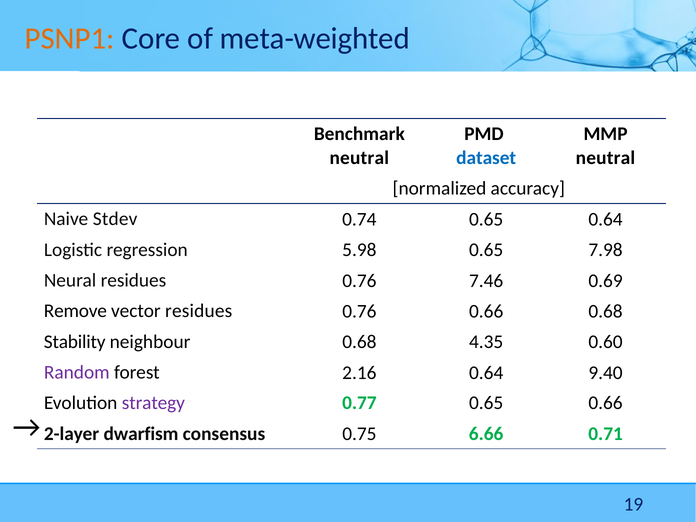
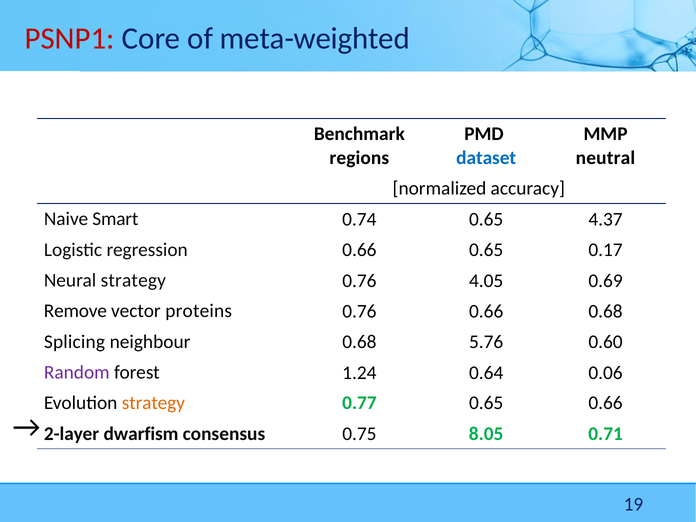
PSNP1 colour: orange -> red
neutral at (359, 158): neutral -> regions
Stdev: Stdev -> Smart
0.65 0.64: 0.64 -> 4.37
regression 5.98: 5.98 -> 0.66
7.98: 7.98 -> 0.17
Neural residues: residues -> strategy
7.46: 7.46 -> 4.05
vector residues: residues -> proteins
Stability: Stability -> Splicing
4.35: 4.35 -> 5.76
2.16: 2.16 -> 1.24
9.40: 9.40 -> 0.06
strategy at (153, 403) colour: purple -> orange
6.66: 6.66 -> 8.05
